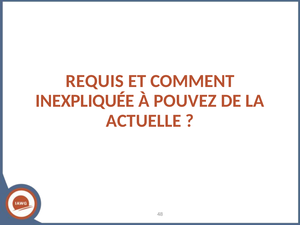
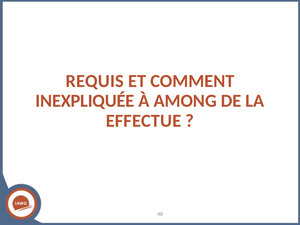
POUVEZ: POUVEZ -> AMONG
ACTUELLE: ACTUELLE -> EFFECTUE
